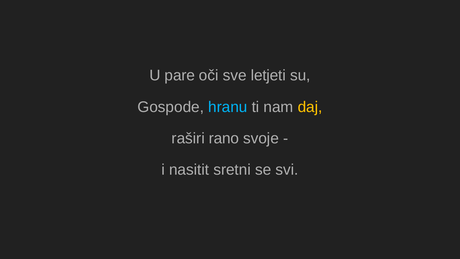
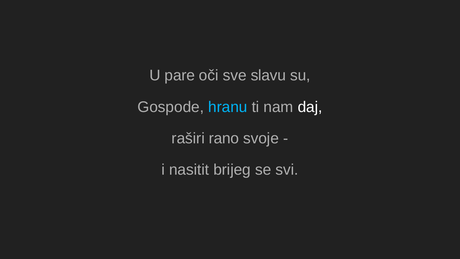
letjeti: letjeti -> slavu
daj colour: yellow -> white
sretni: sretni -> brijeg
